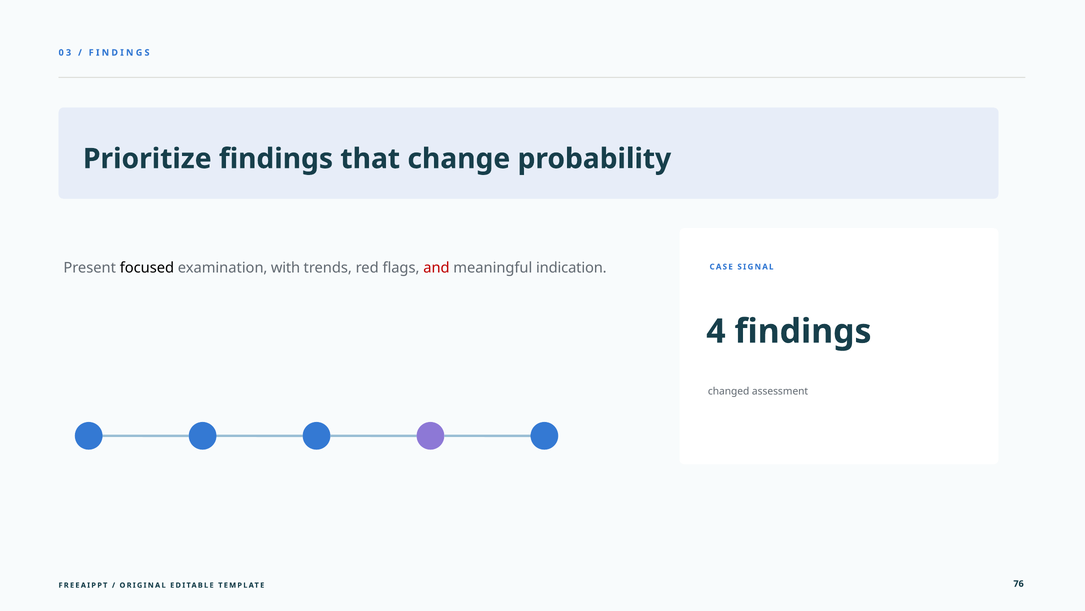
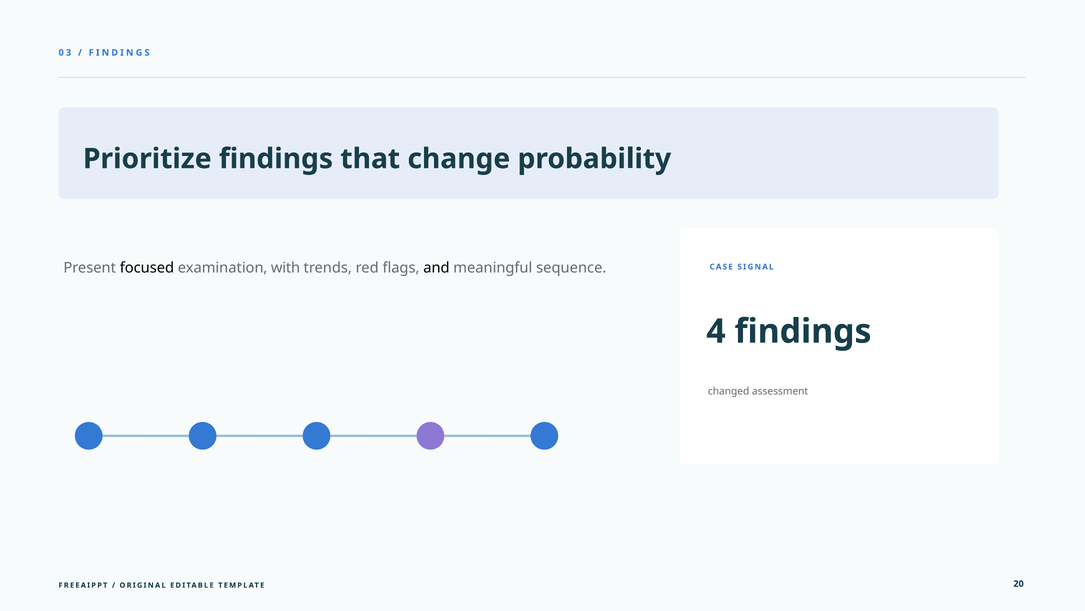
and colour: red -> black
indication: indication -> sequence
76: 76 -> 20
